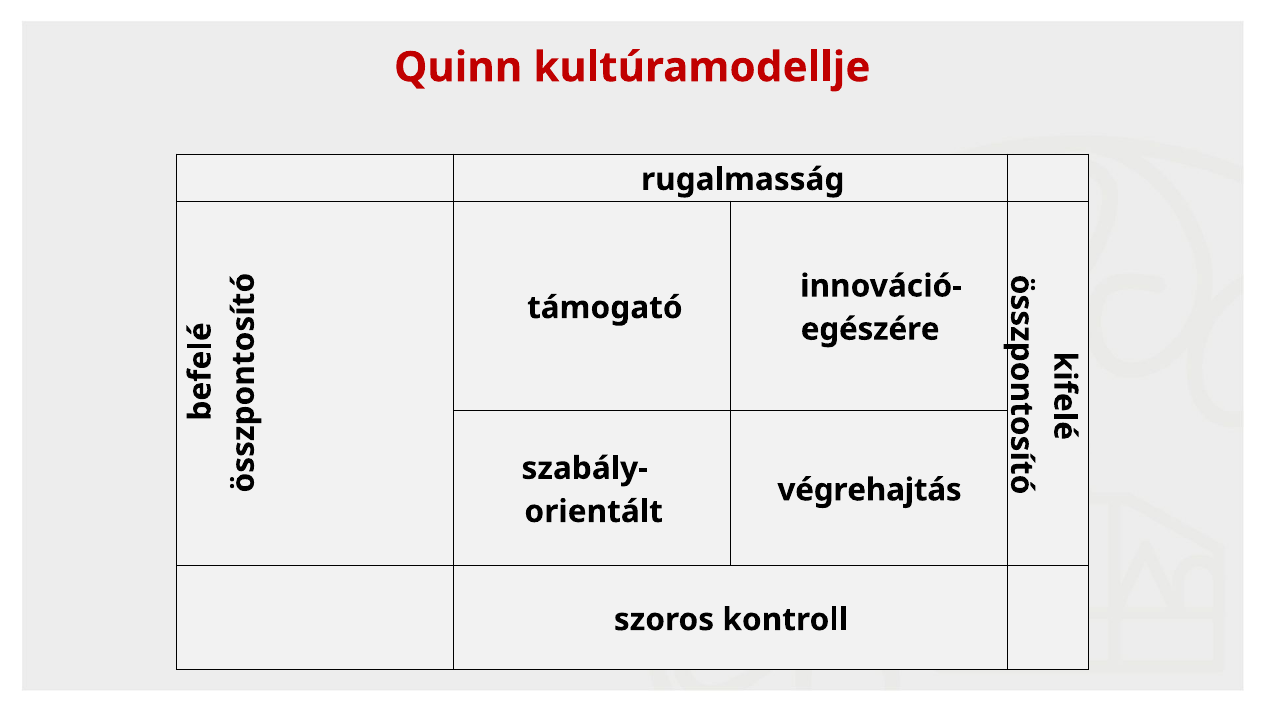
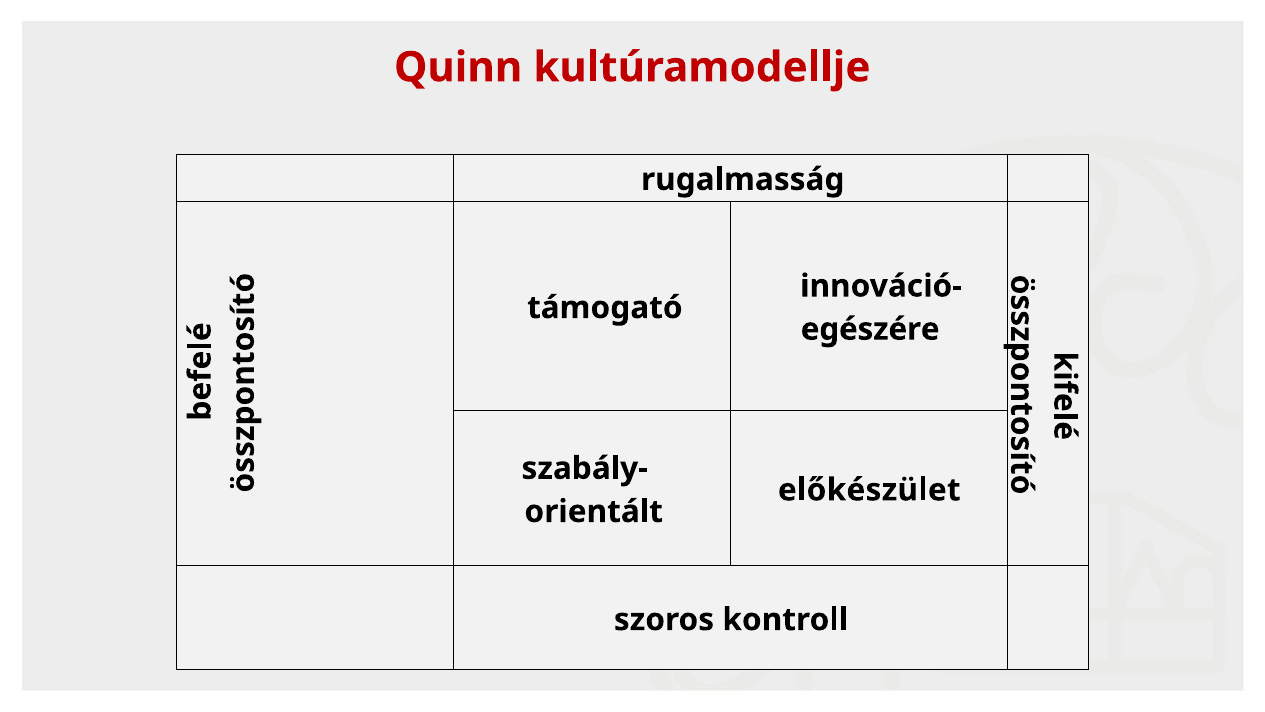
végrehajtás: végrehajtás -> előkészület
